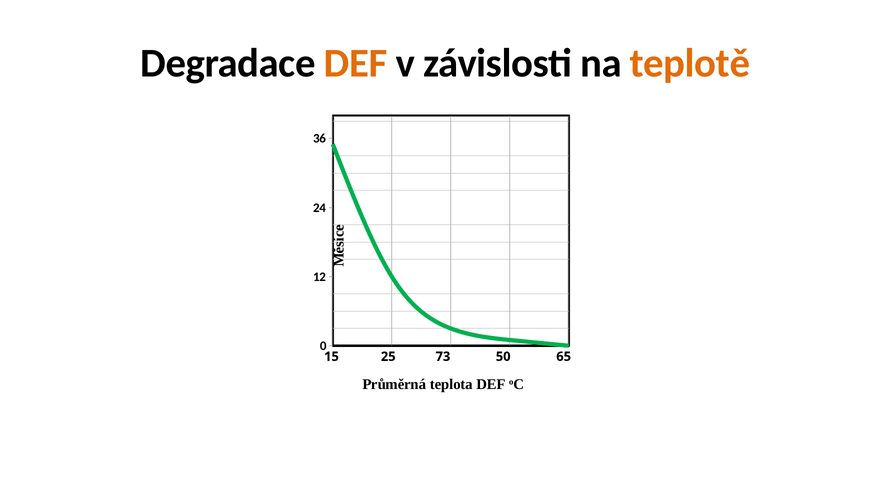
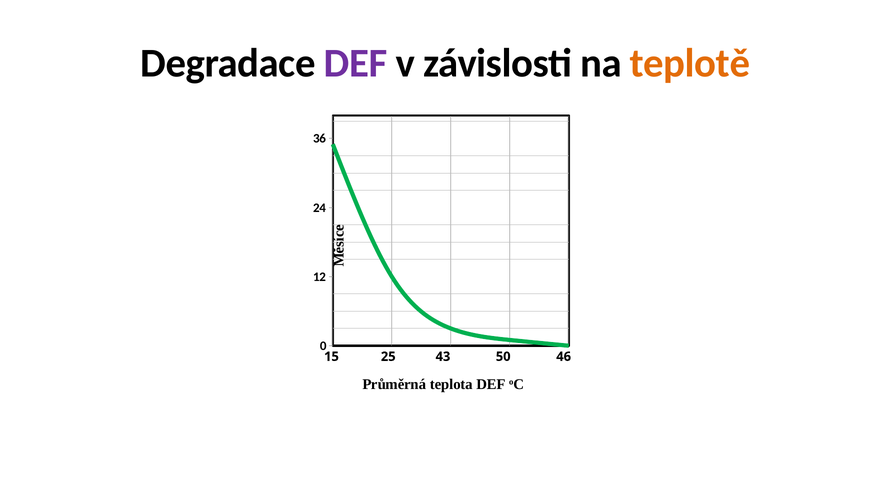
DEF at (356, 63) colour: orange -> purple
73: 73 -> 43
65: 65 -> 46
